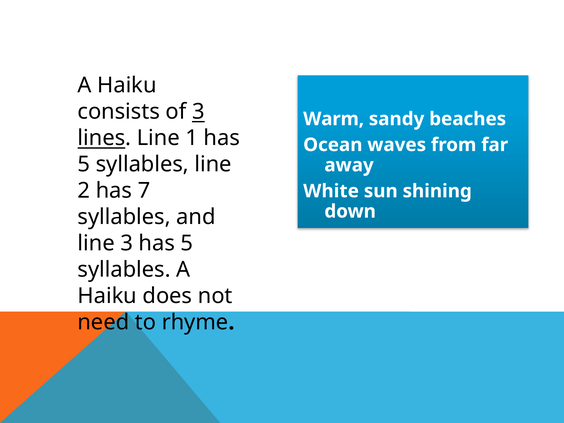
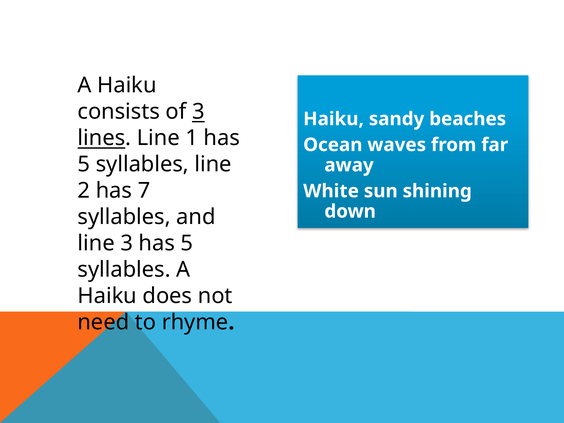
Warm at (334, 119): Warm -> Haiku
